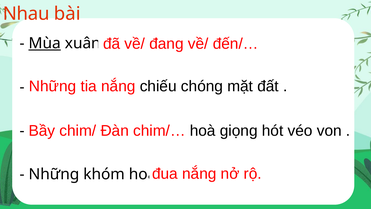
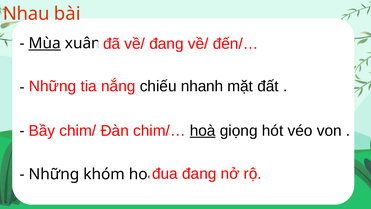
chóng: chóng -> nhanh
hoà at (203, 130) underline: none -> present
nắng at (199, 173): nắng -> đang
